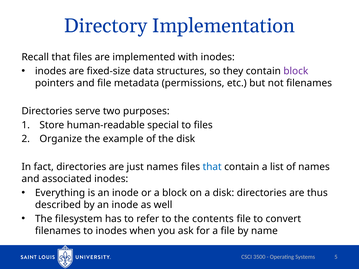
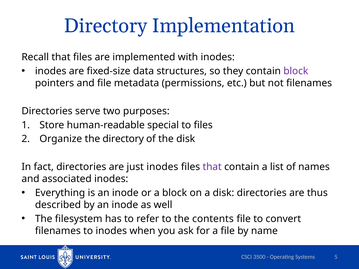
the example: example -> directory
just names: names -> inodes
that at (212, 167) colour: blue -> purple
